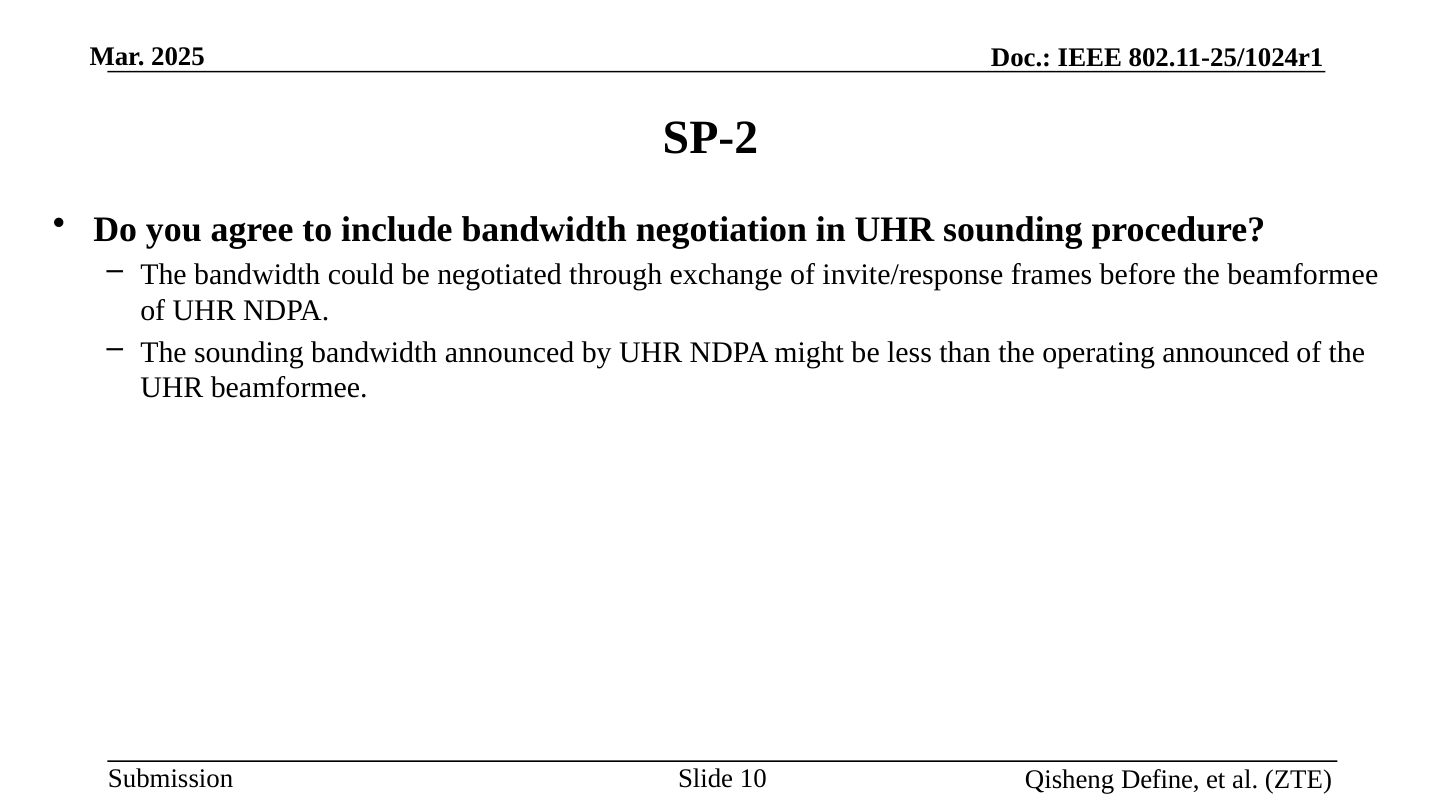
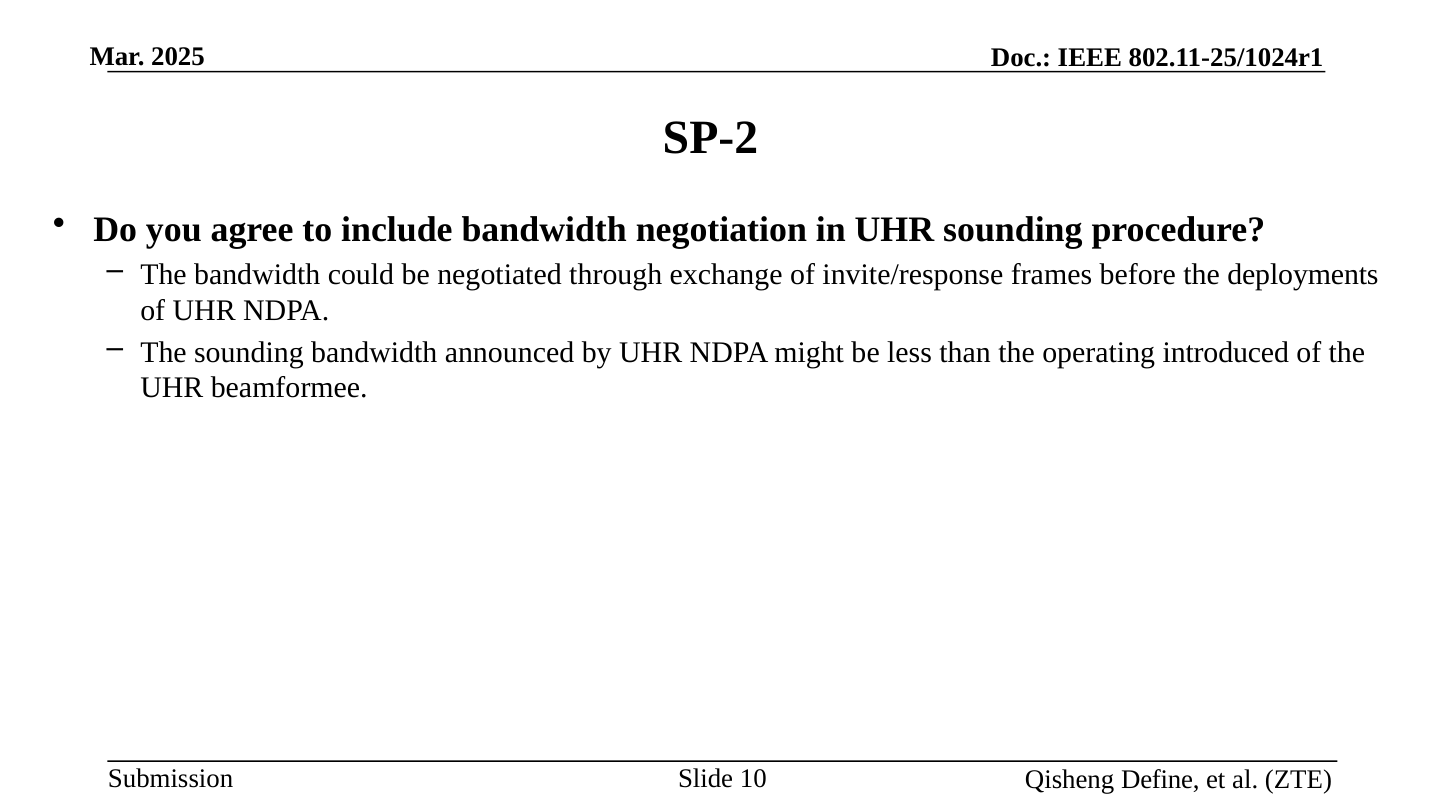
the beamformee: beamformee -> deployments
operating announced: announced -> introduced
